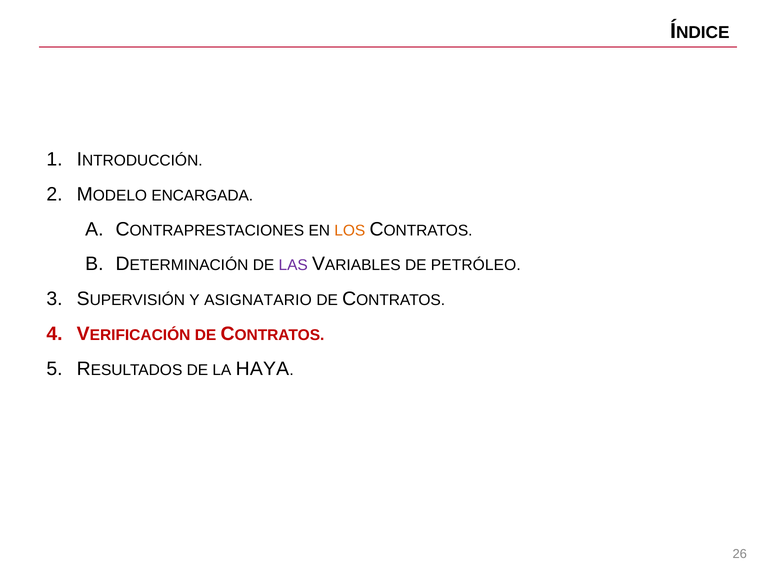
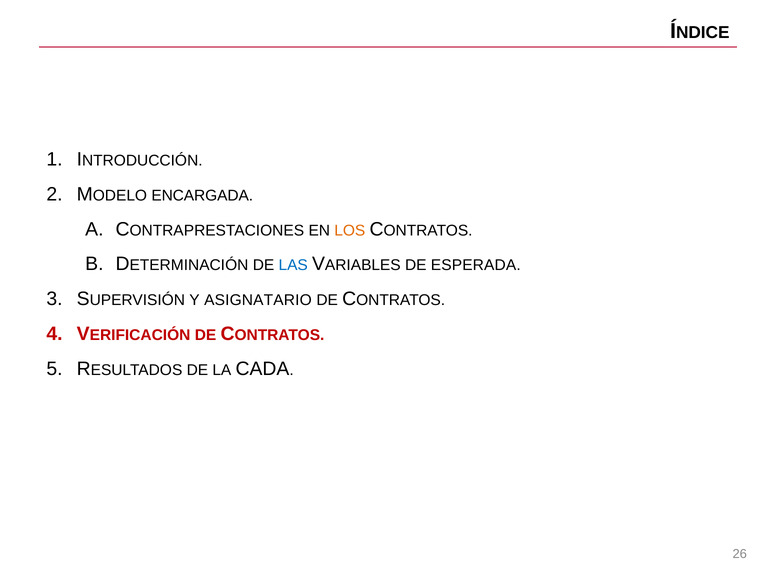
LAS colour: purple -> blue
PETRÓLEO: PETRÓLEO -> ESPERADA
HAYA: HAYA -> CADA
